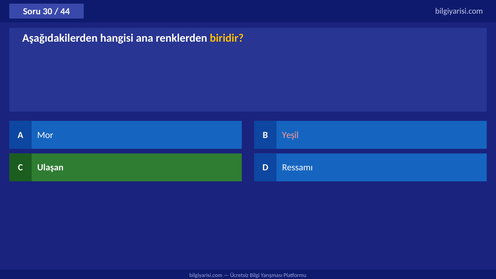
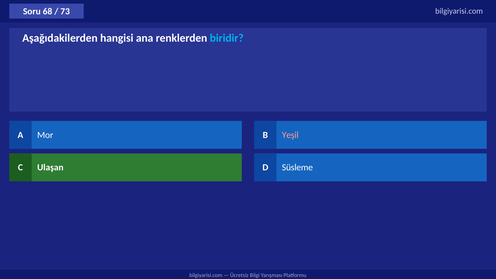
30: 30 -> 68
44: 44 -> 73
biridir colour: yellow -> light blue
Ressamı: Ressamı -> Süsleme
